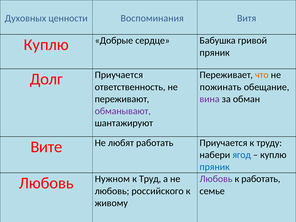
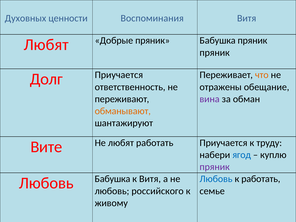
Куплю at (46, 45): Куплю -> Любят
Добрые сердце: сердце -> пряник
Бабушка гривой: гривой -> пряник
пожинать: пожинать -> отражены
обманывают colour: purple -> orange
пряник at (215, 167) colour: blue -> purple
Любовь at (216, 179) colour: purple -> blue
Любовь Нужном: Нужном -> Бабушка
к Труд: Труд -> Витя
